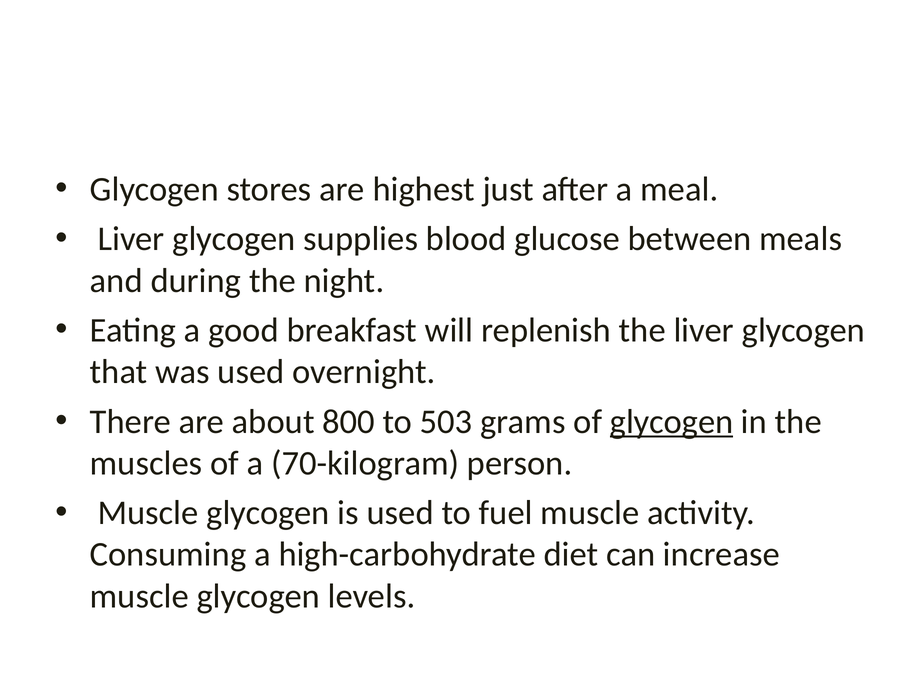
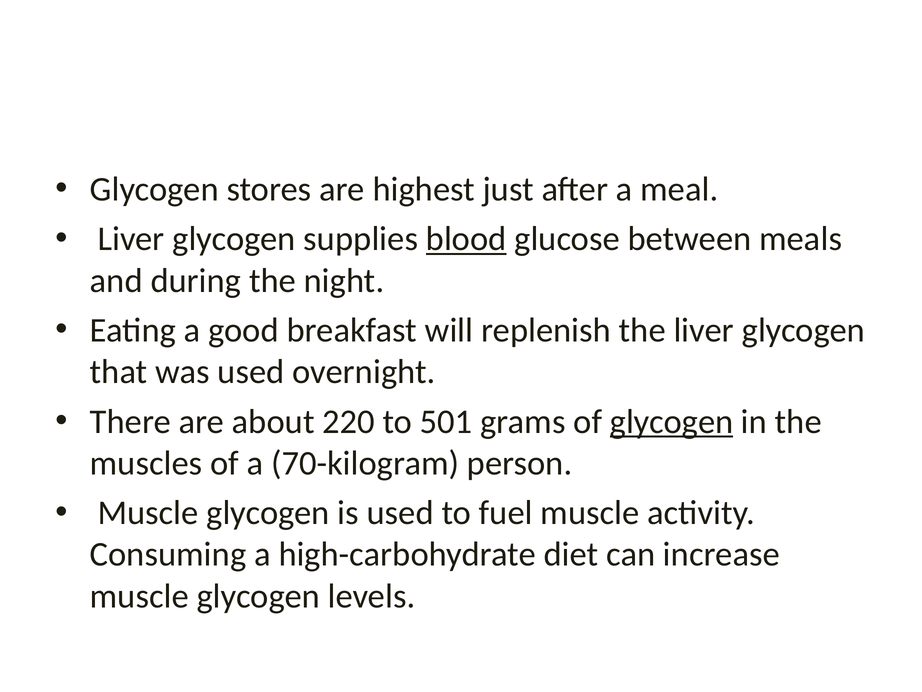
blood underline: none -> present
800: 800 -> 220
503: 503 -> 501
